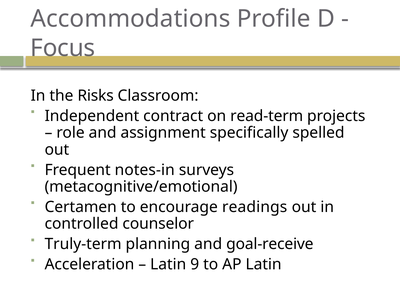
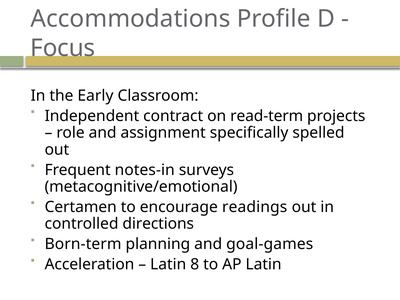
Risks: Risks -> Early
counselor: counselor -> directions
Truly-term: Truly-term -> Born-term
goal-receive: goal-receive -> goal-games
9: 9 -> 8
